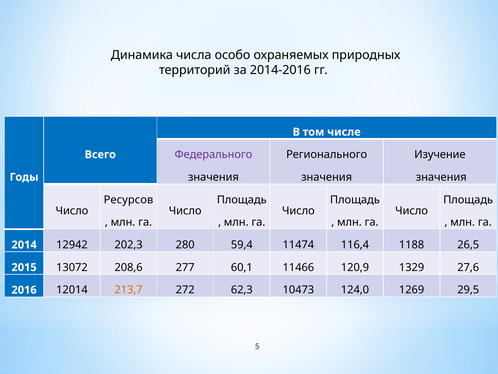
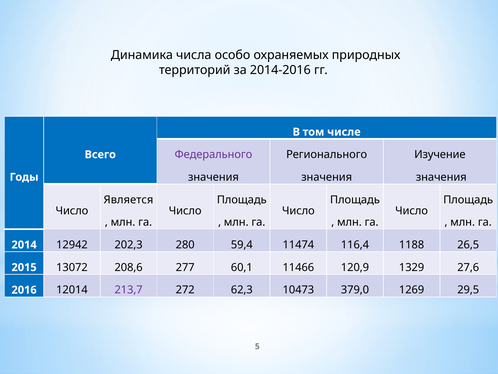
Ресурсов: Ресурсов -> Является
213,7 colour: orange -> purple
124,0: 124,0 -> 379,0
